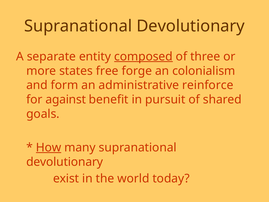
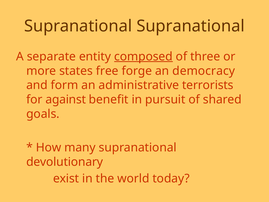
Devolutionary at (191, 26): Devolutionary -> Supranational
colonialism: colonialism -> democracy
reinforce: reinforce -> terrorists
How underline: present -> none
